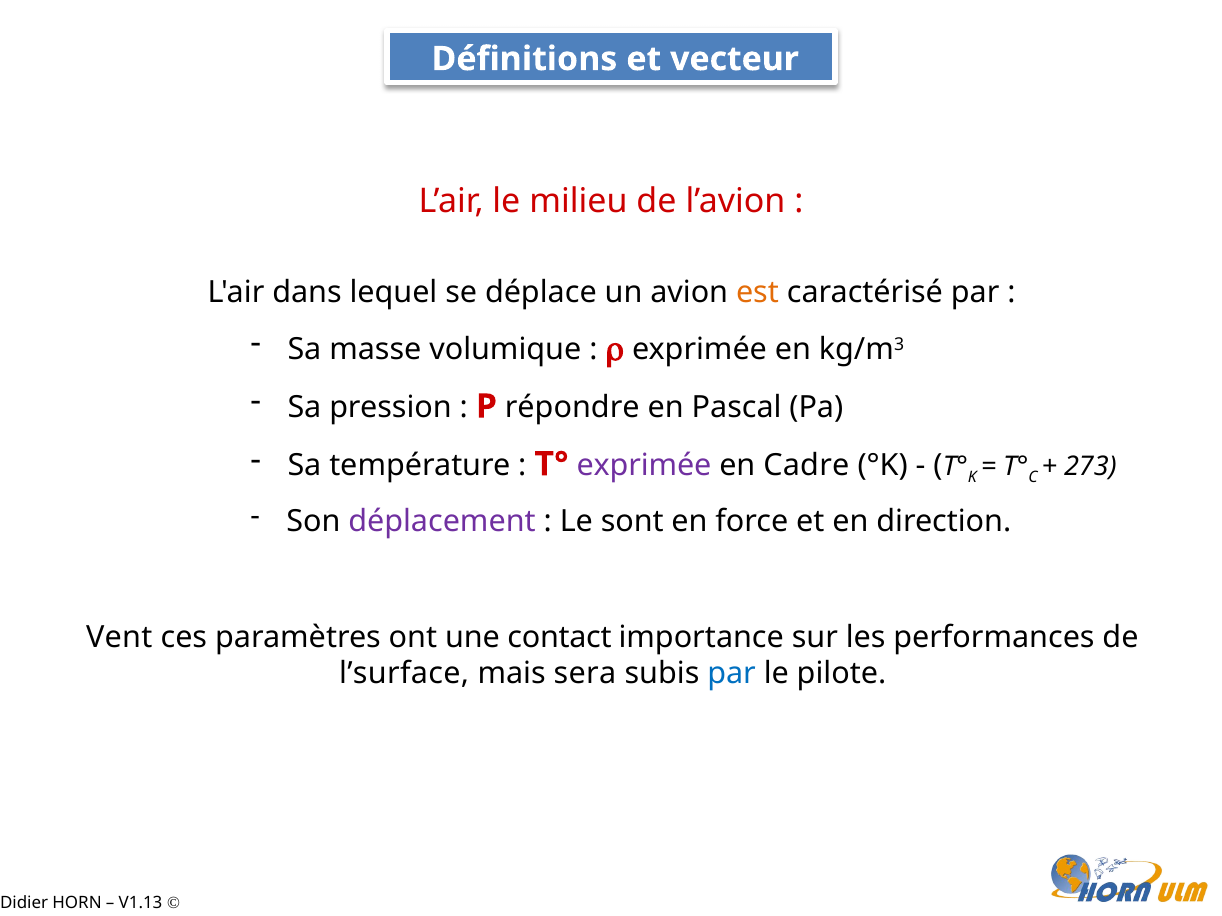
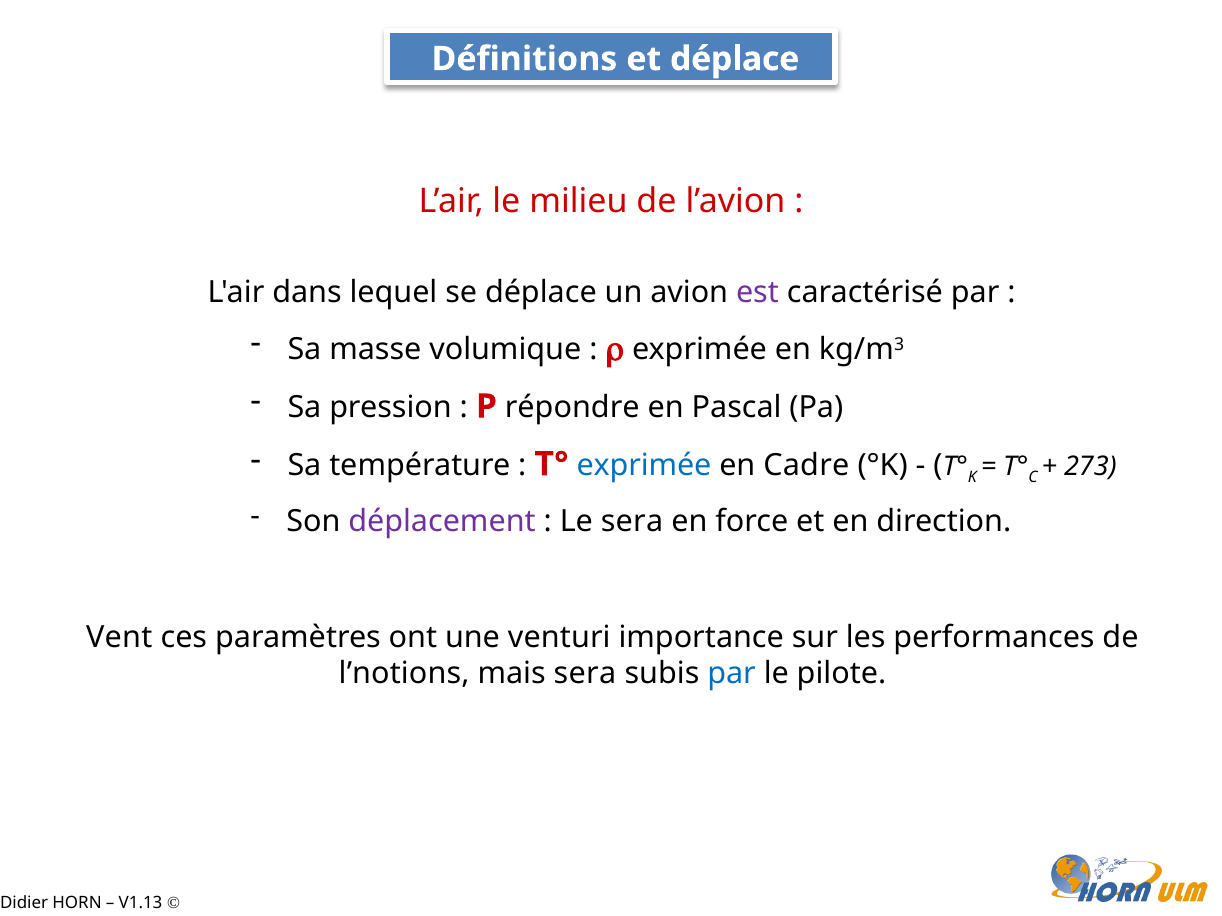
et vecteur: vecteur -> déplace
est colour: orange -> purple
exprimée at (644, 465) colour: purple -> blue
Le sont: sont -> sera
contact: contact -> venturi
l’surface: l’surface -> l’notions
